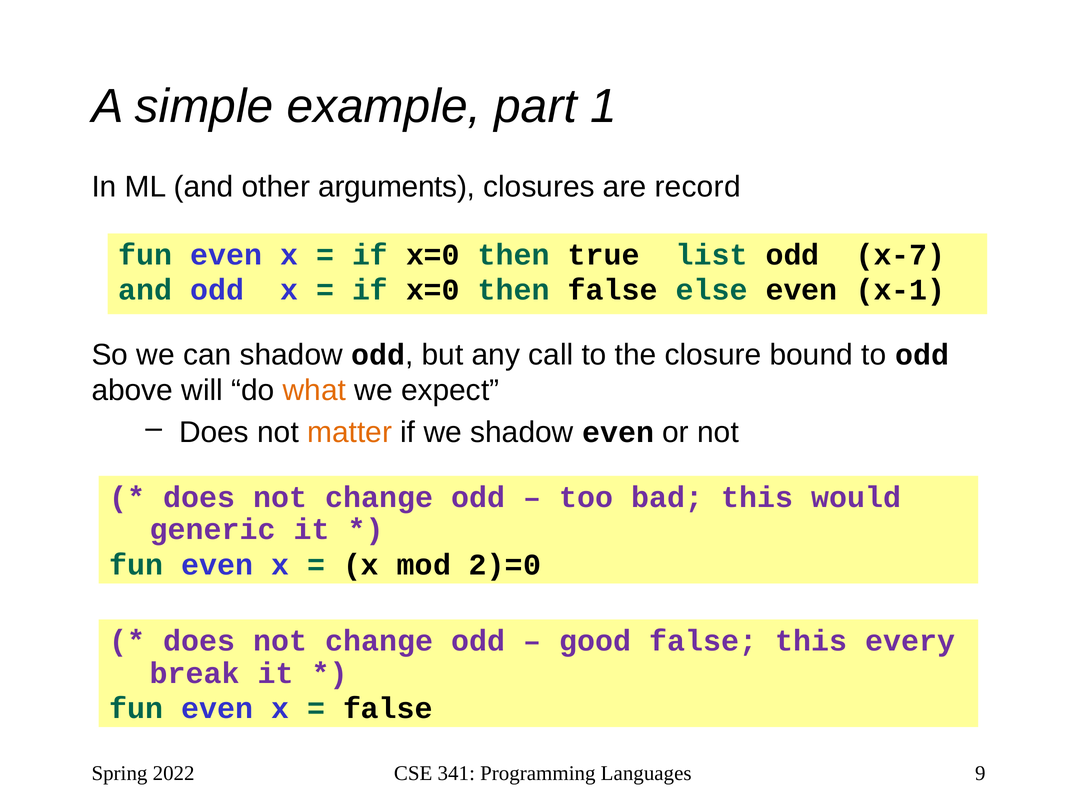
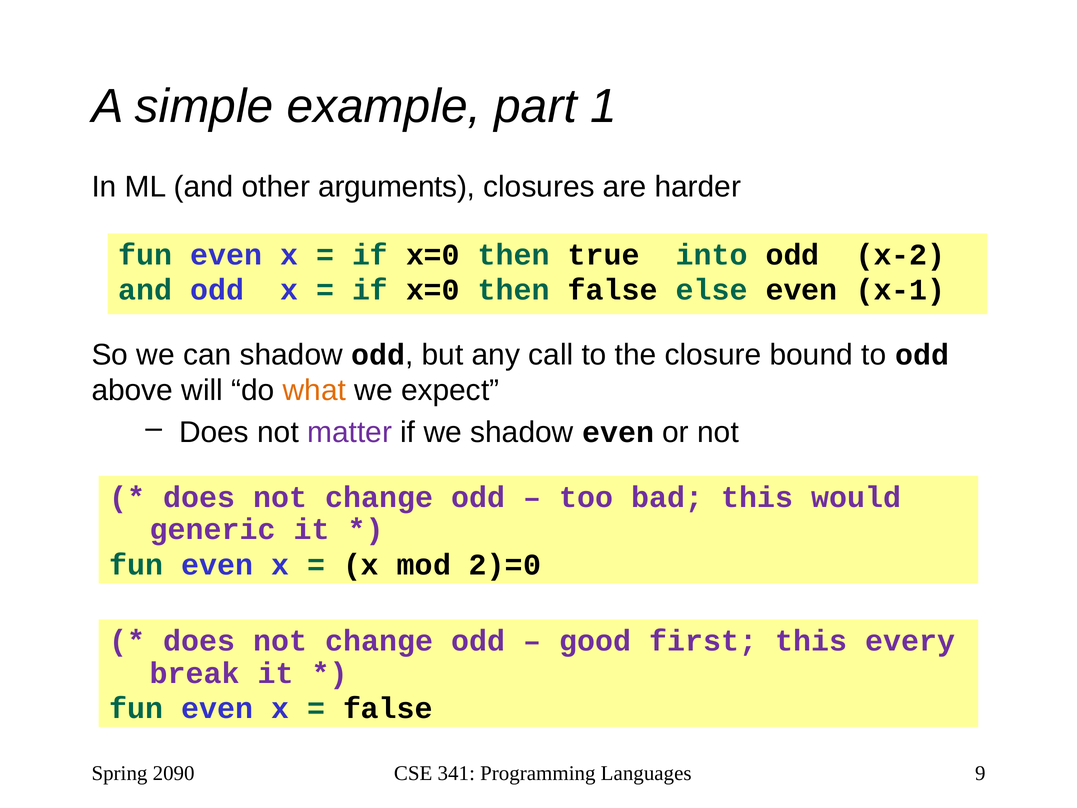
record: record -> harder
list: list -> into
x-7: x-7 -> x-2
matter colour: orange -> purple
good false: false -> first
2022: 2022 -> 2090
